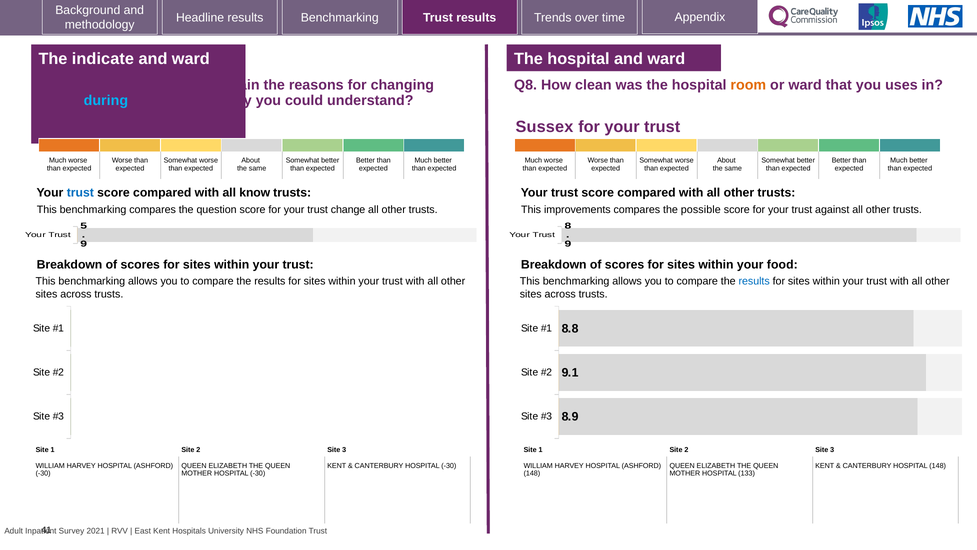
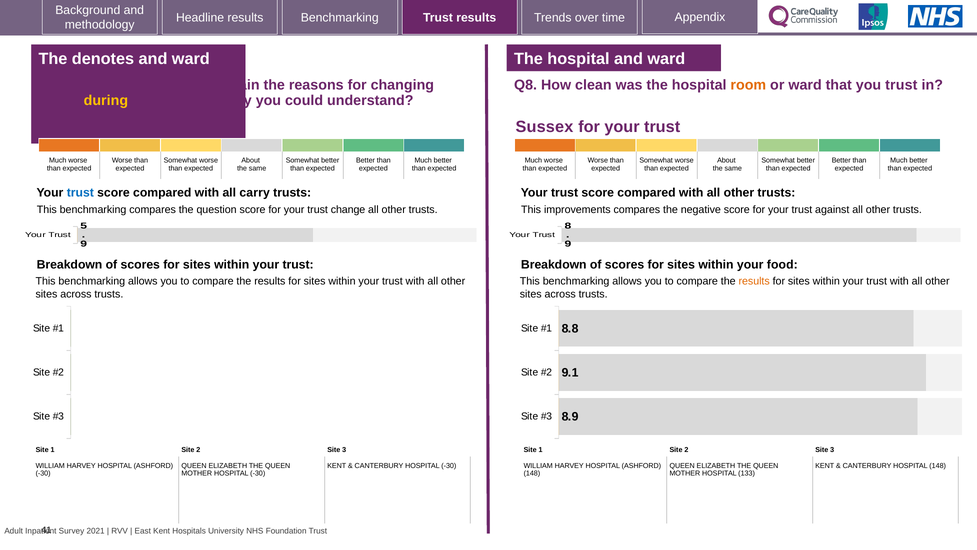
indicate: indicate -> denotes
you uses: uses -> trust
during colour: light blue -> yellow
know: know -> carry
possible: possible -> negative
results at (754, 281) colour: blue -> orange
